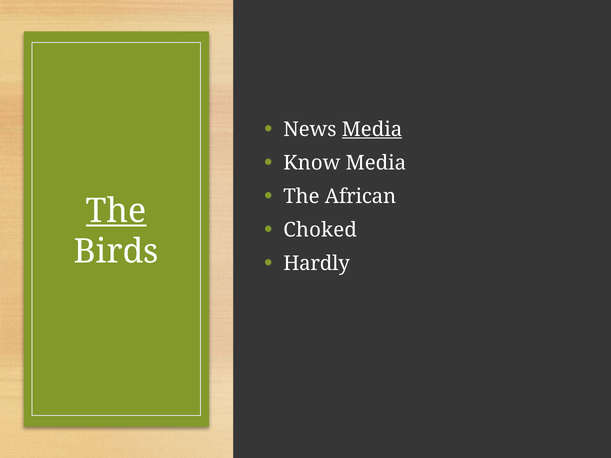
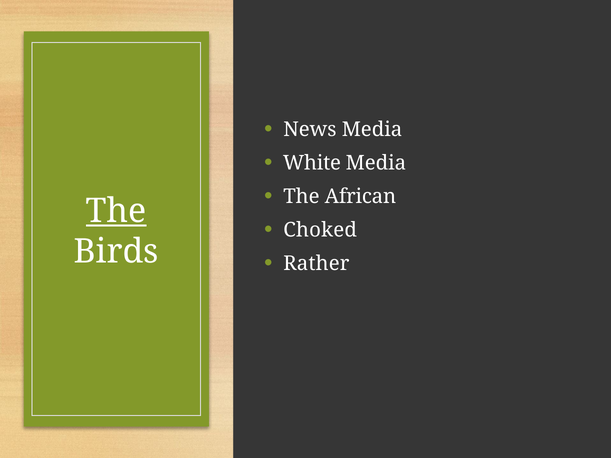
Media at (372, 129) underline: present -> none
Know: Know -> White
Hardly: Hardly -> Rather
